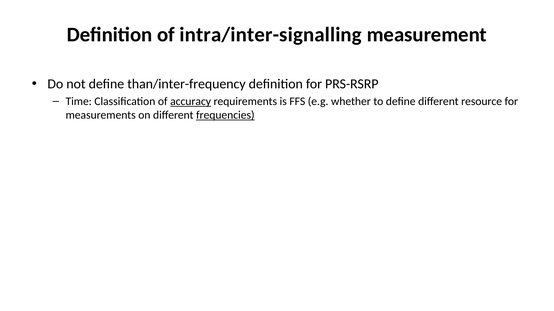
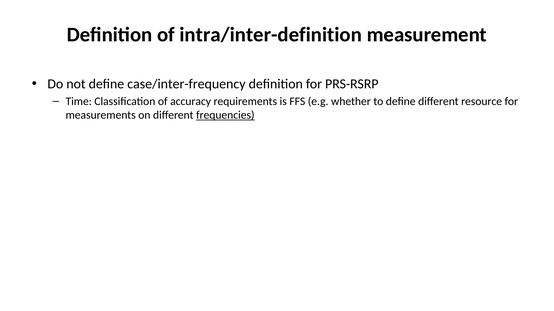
intra/inter-signalling: intra/inter-signalling -> intra/inter-definition
than/inter-frequency: than/inter-frequency -> case/inter-frequency
accuracy underline: present -> none
